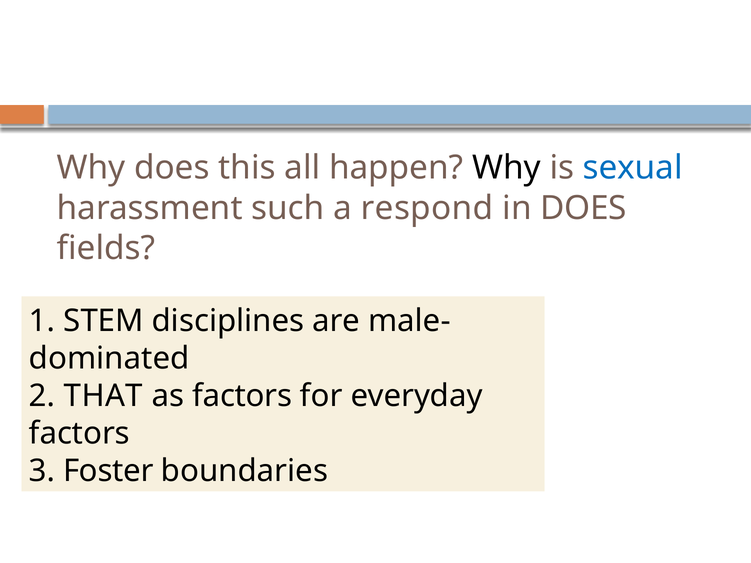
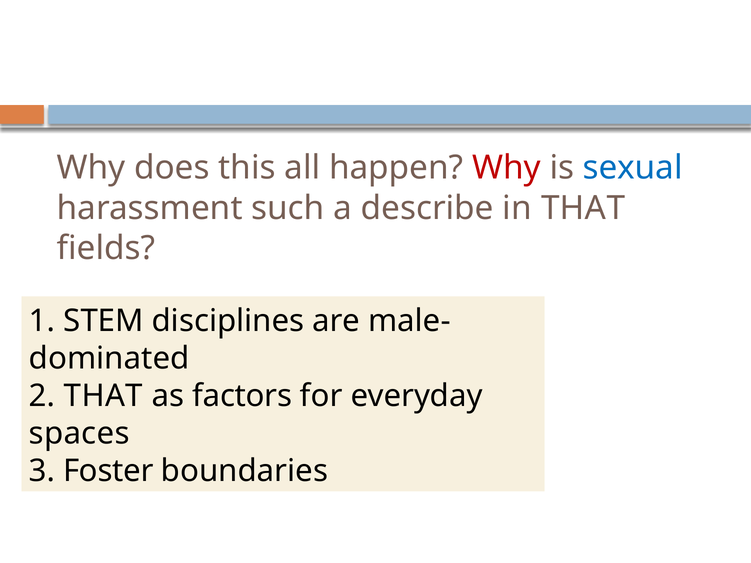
Why at (506, 168) colour: black -> red
respond: respond -> describe
in DOES: DOES -> THAT
factors at (79, 434): factors -> spaces
